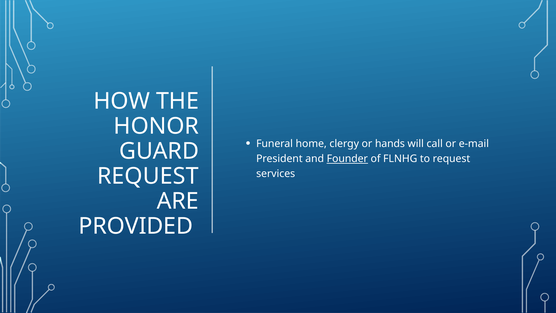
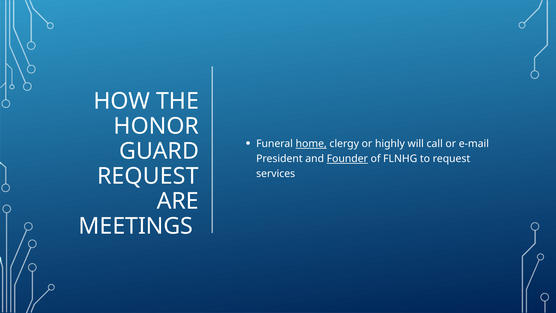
home underline: none -> present
hands: hands -> highly
PROVIDED: PROVIDED -> MEETINGS
